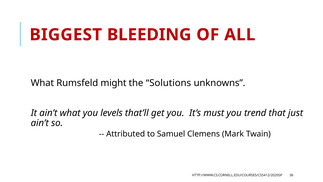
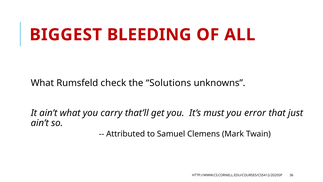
might: might -> check
levels: levels -> carry
trend: trend -> error
